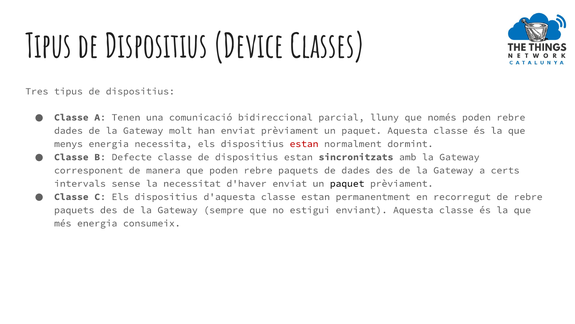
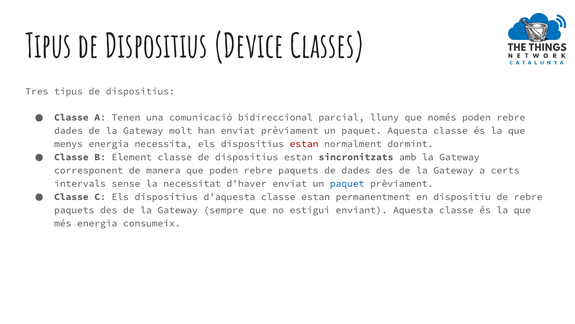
Defecte: Defecte -> Element
paquet at (347, 183) colour: black -> blue
recorregut: recorregut -> dispositiu
